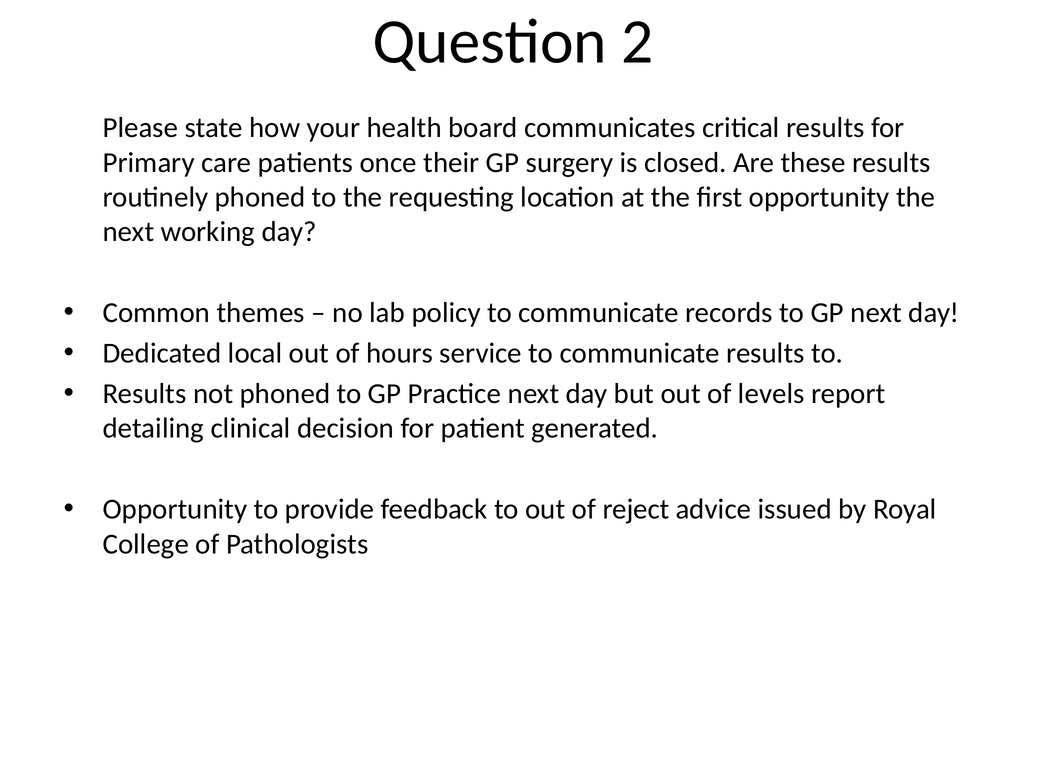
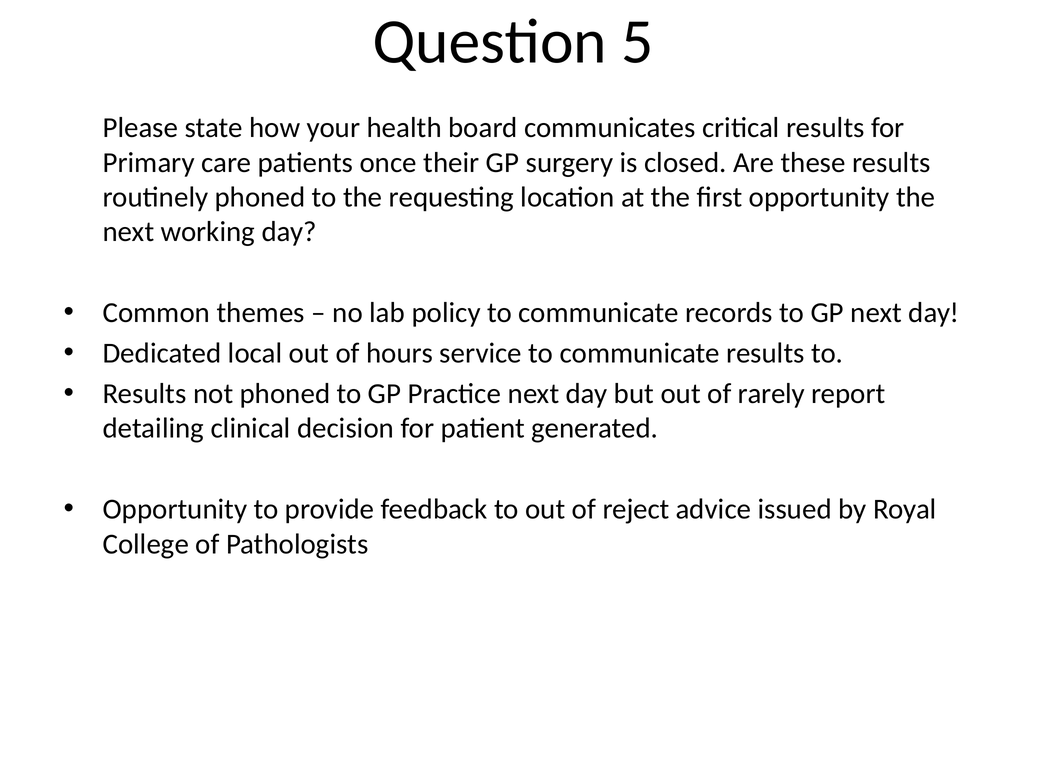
2: 2 -> 5
levels: levels -> rarely
